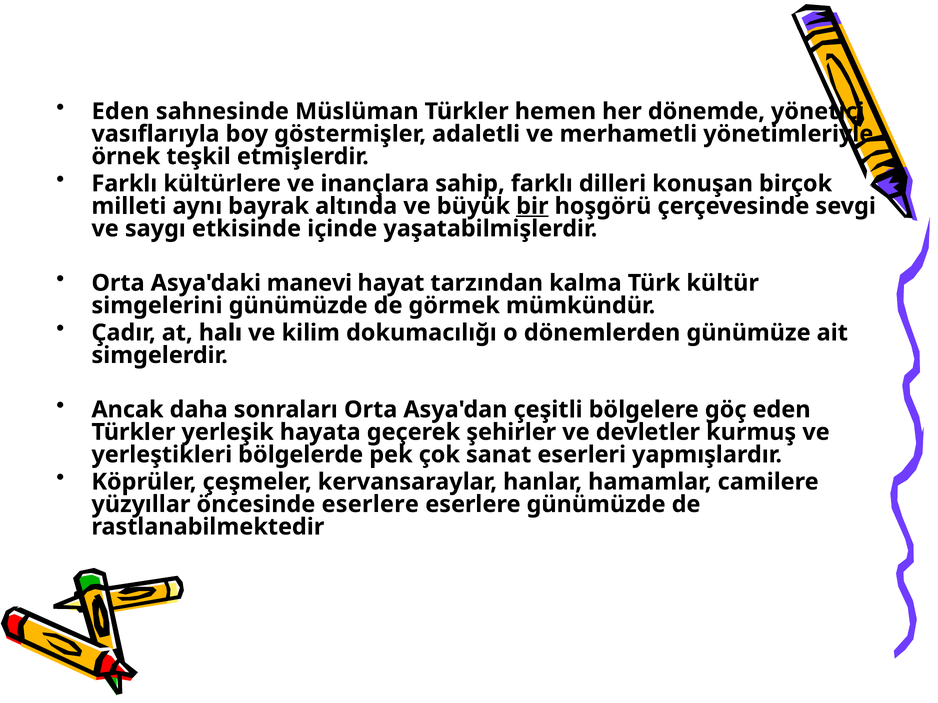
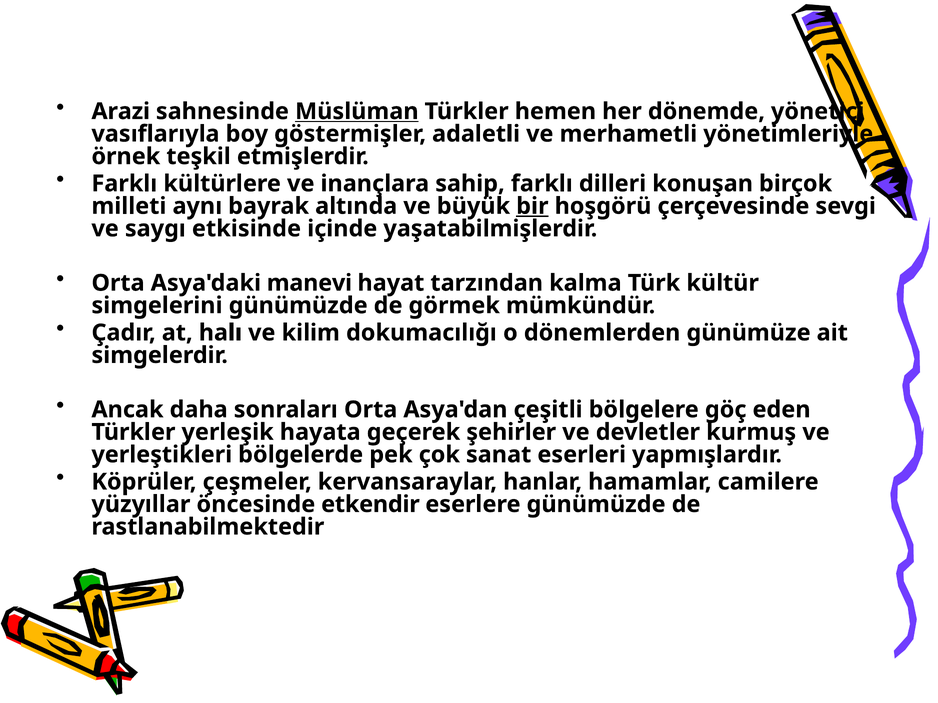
Eden at (121, 111): Eden -> Arazi
Müslüman underline: none -> present
öncesinde eserlere: eserlere -> etkendir
